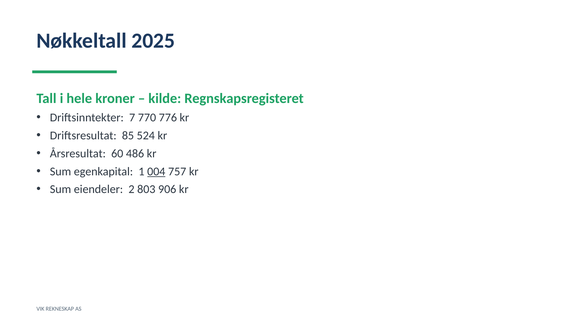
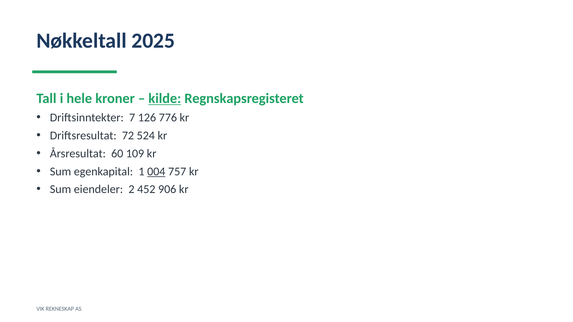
kilde underline: none -> present
770: 770 -> 126
85: 85 -> 72
486: 486 -> 109
803: 803 -> 452
